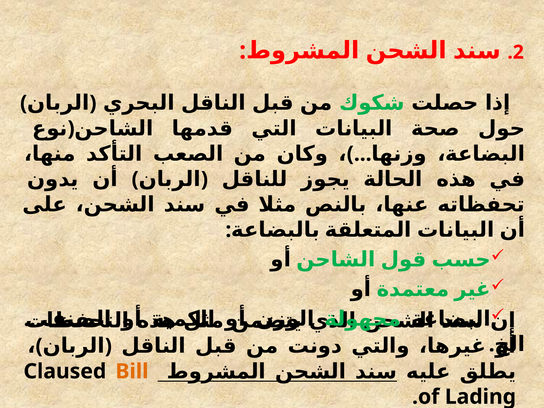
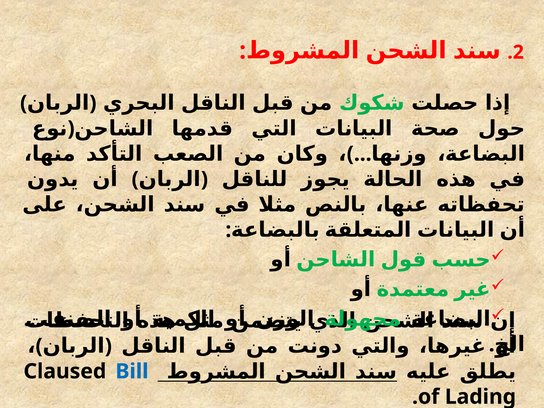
Bill colour: orange -> blue
